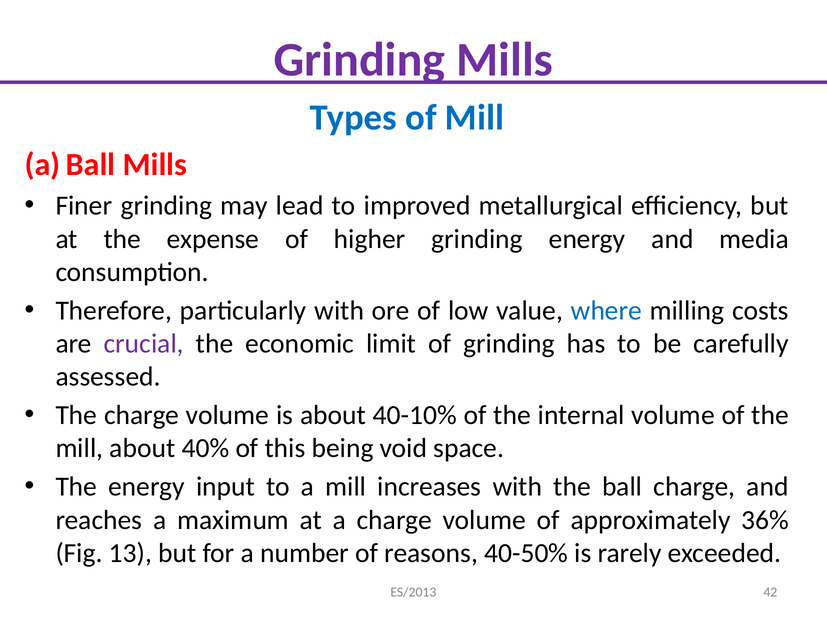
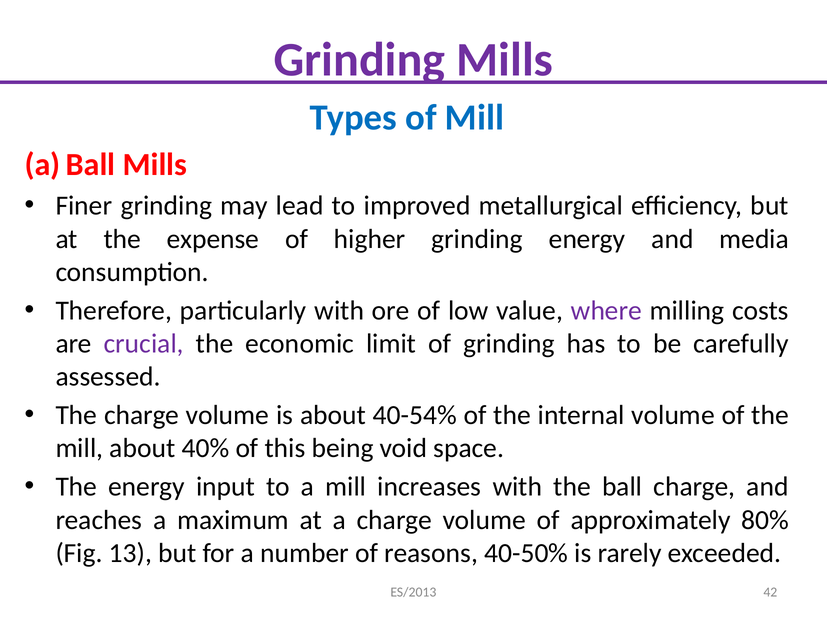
where colour: blue -> purple
40-10%: 40-10% -> 40-54%
36%: 36% -> 80%
